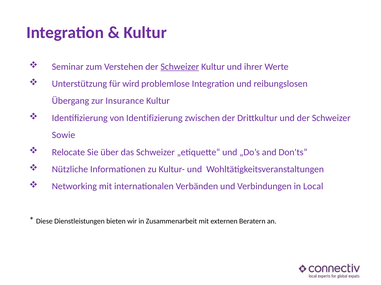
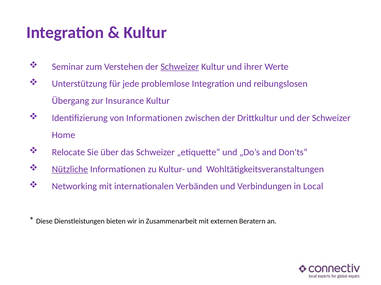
wird: wird -> jede
von Identifizierung: Identifizierung -> Informationen
Sowie: Sowie -> Home
Nützliche underline: none -> present
